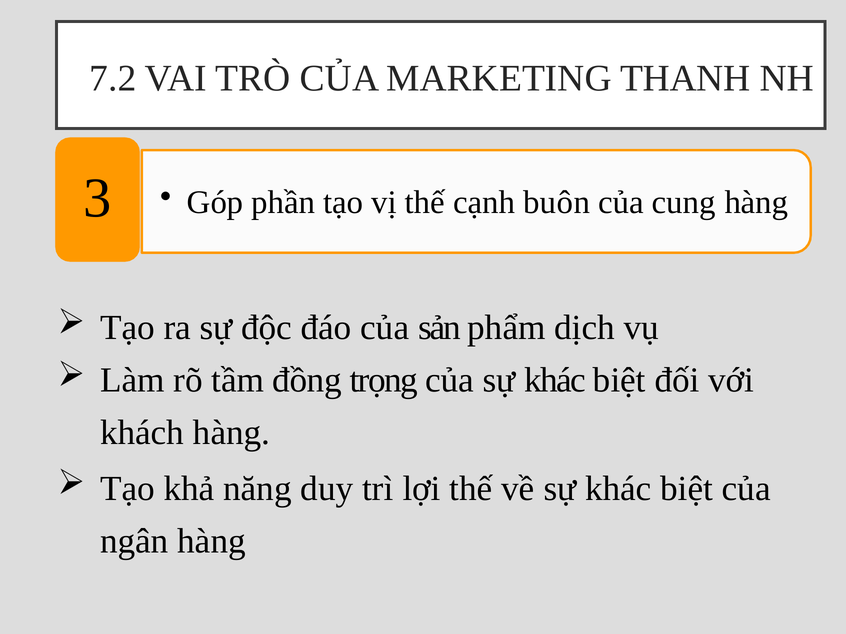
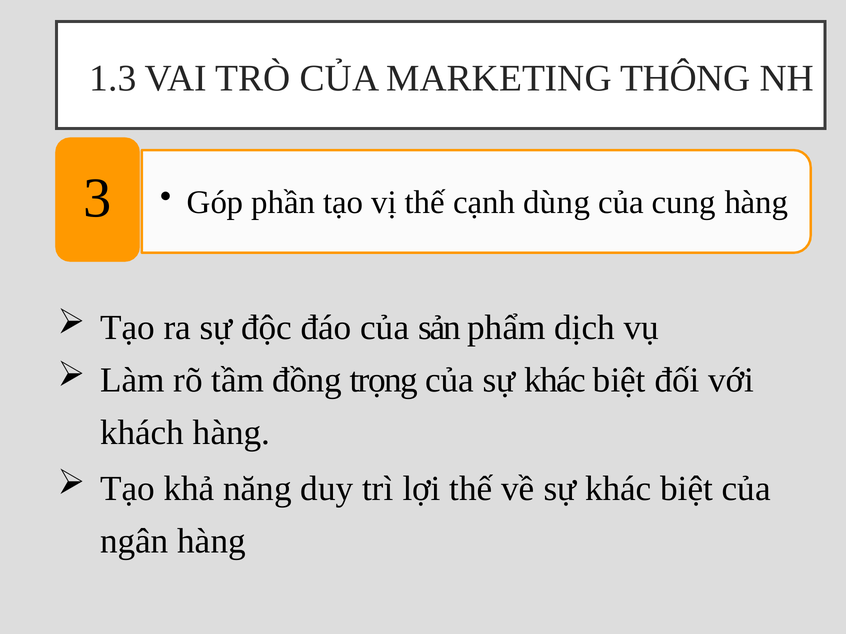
7.2: 7.2 -> 1.3
THANH: THANH -> THÔNG
buôn: buôn -> dùng
